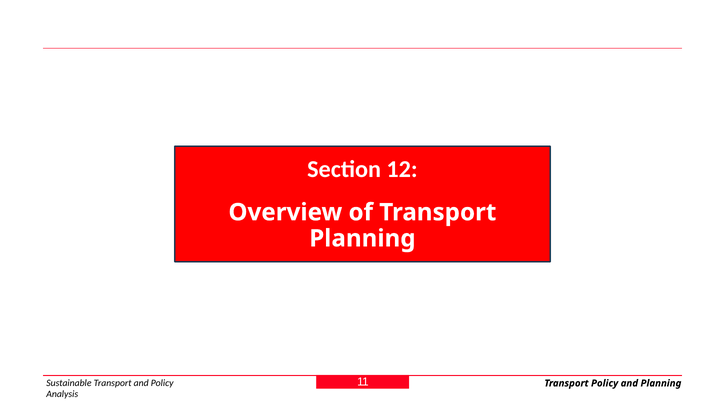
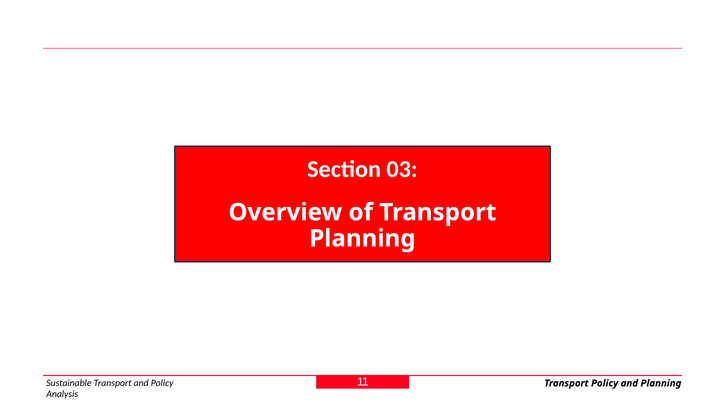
12: 12 -> 03
